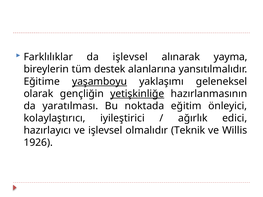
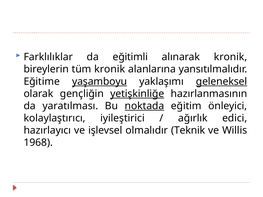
da işlevsel: işlevsel -> eğitimli
alınarak yayma: yayma -> kronik
tüm destek: destek -> kronik
geleneksel underline: none -> present
noktada underline: none -> present
1926: 1926 -> 1968
